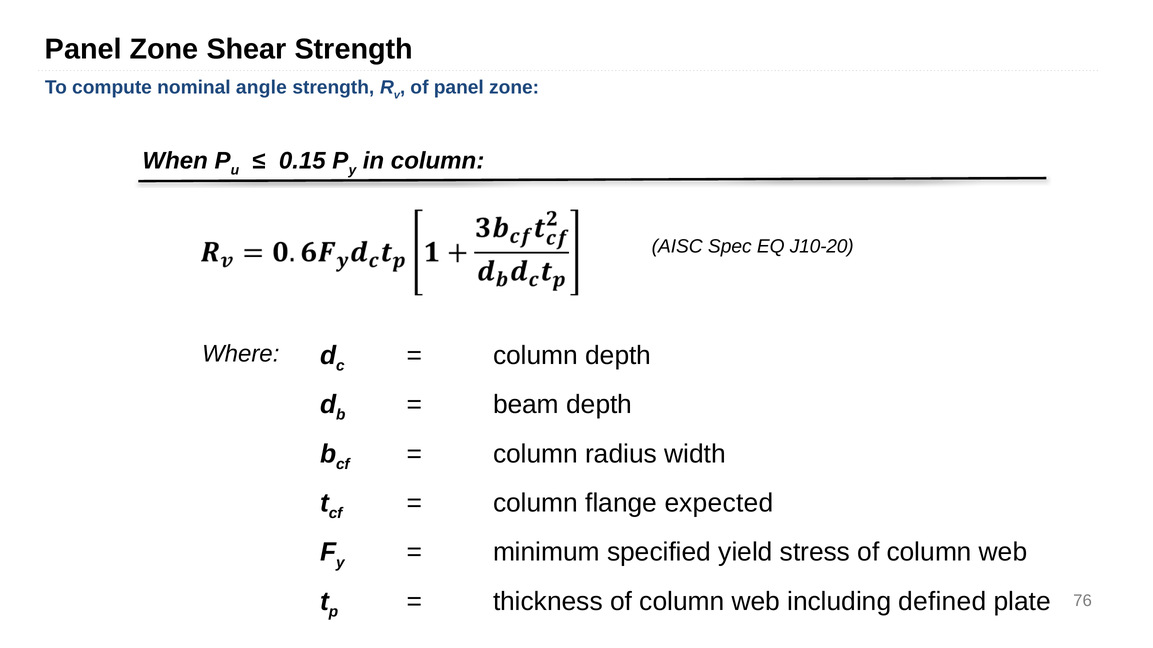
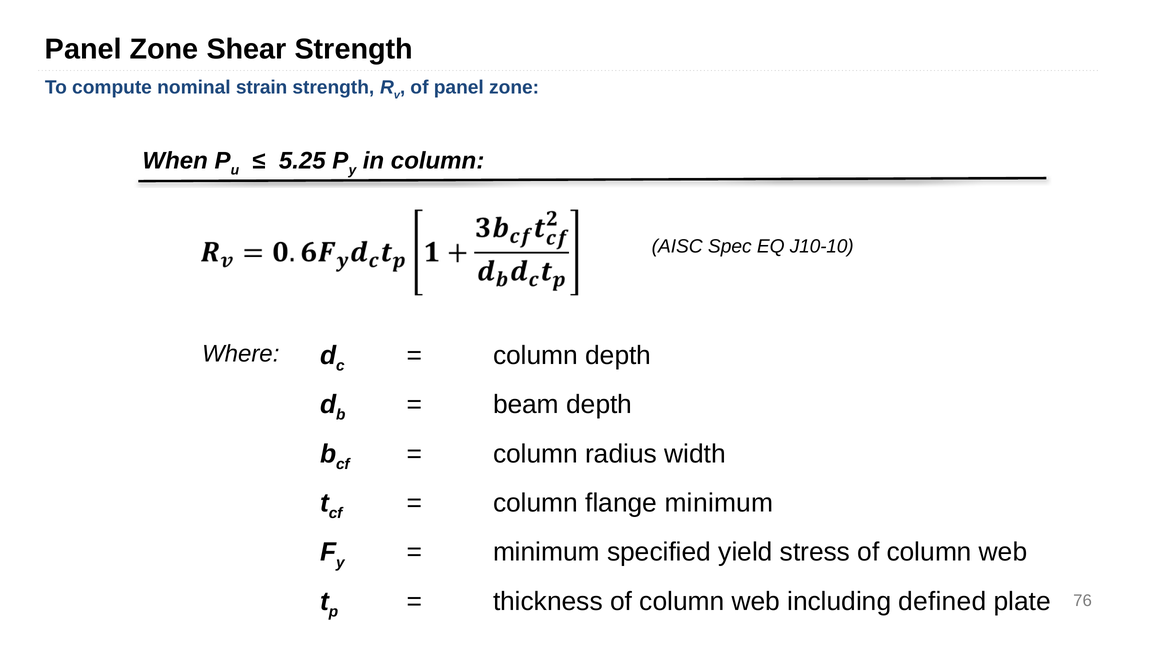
angle: angle -> strain
0.15: 0.15 -> 5.25
J10-20: J10-20 -> J10-10
flange expected: expected -> minimum
